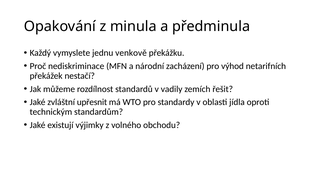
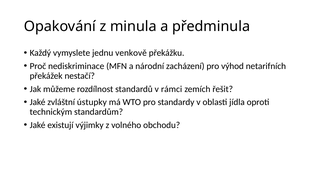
vadily: vadily -> rámci
upřesnit: upřesnit -> ústupky
